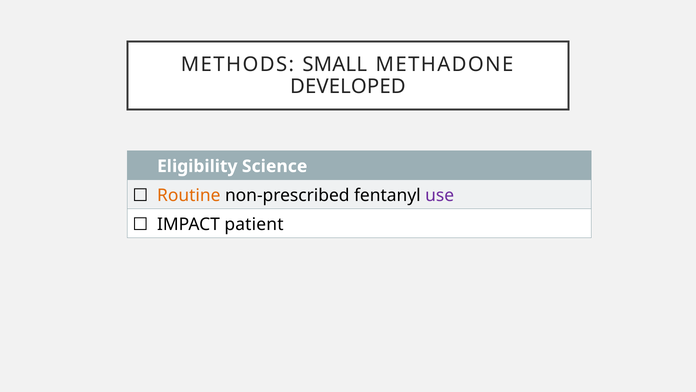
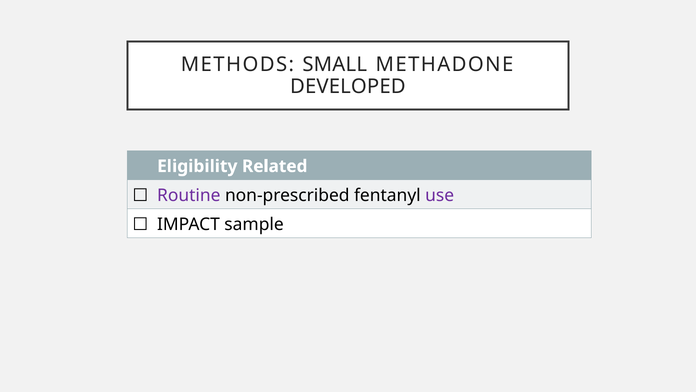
Science: Science -> Related
Routine colour: orange -> purple
patient: patient -> sample
